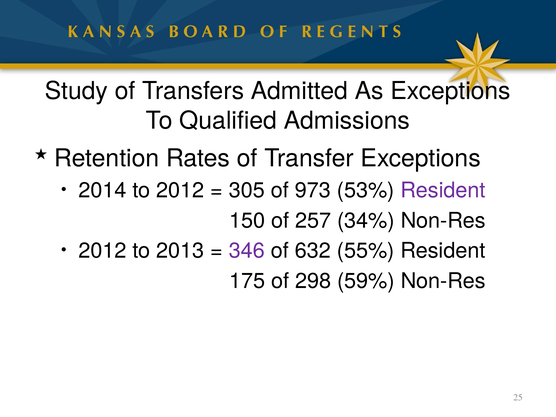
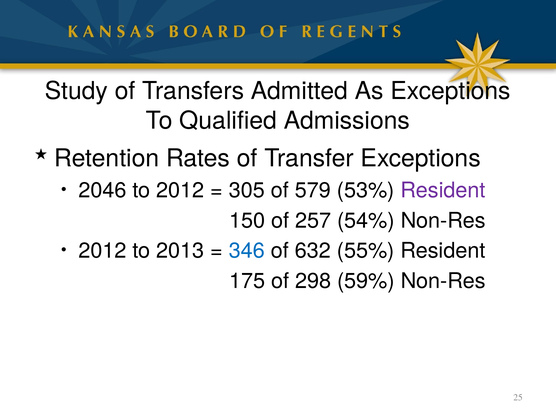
2014: 2014 -> 2046
973: 973 -> 579
34%: 34% -> 54%
346 colour: purple -> blue
